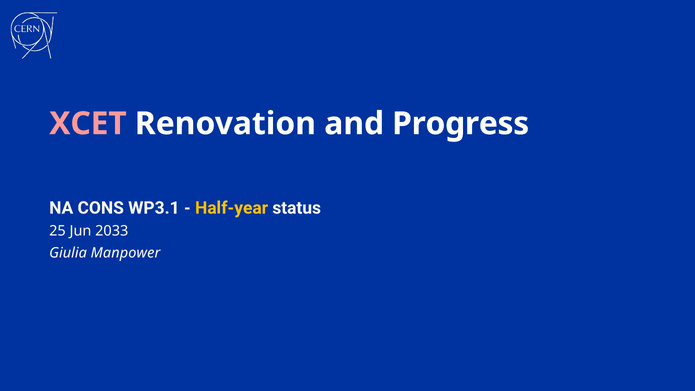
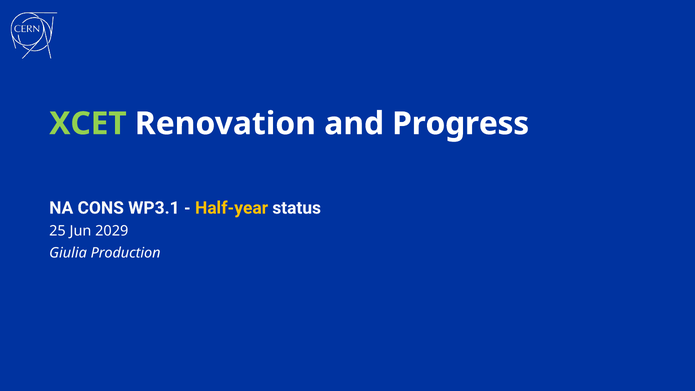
XCET colour: pink -> light green
2033: 2033 -> 2029
Manpower: Manpower -> Production
